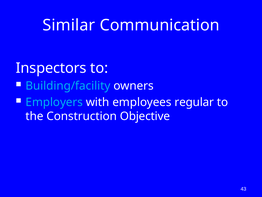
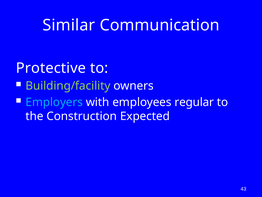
Inspectors: Inspectors -> Protective
Building/facility colour: light blue -> light green
Objective: Objective -> Expected
